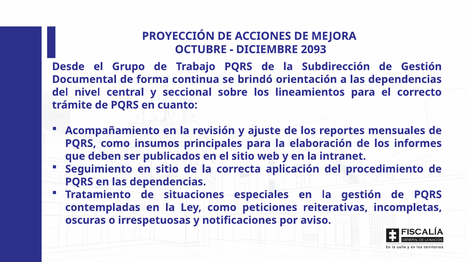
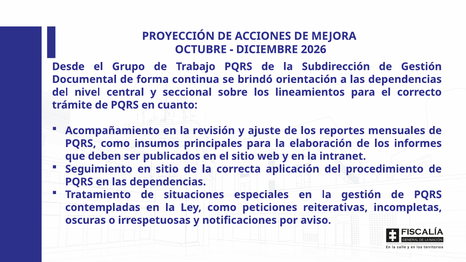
2093: 2093 -> 2026
